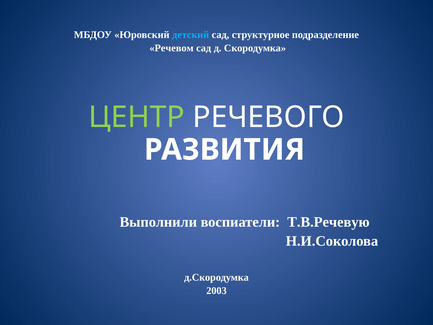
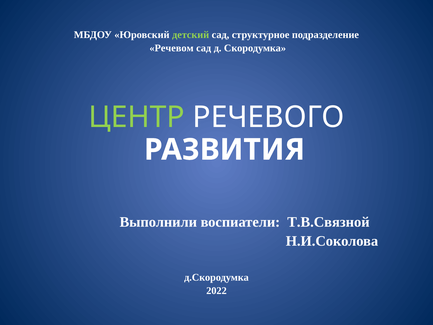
детский colour: light blue -> light green
Т.В.Речевую: Т.В.Речевую -> Т.В.Связной
2003: 2003 -> 2022
